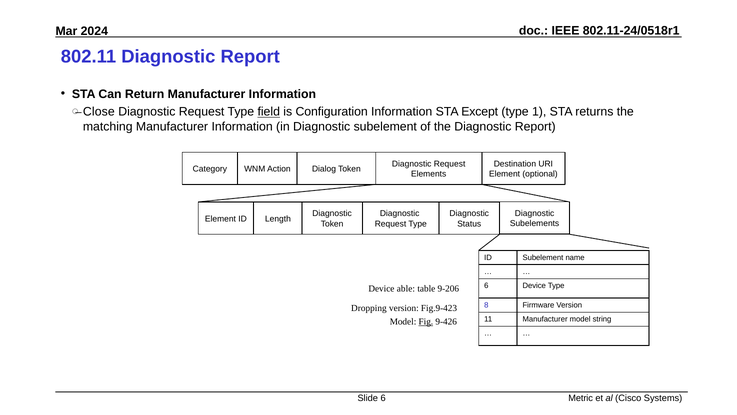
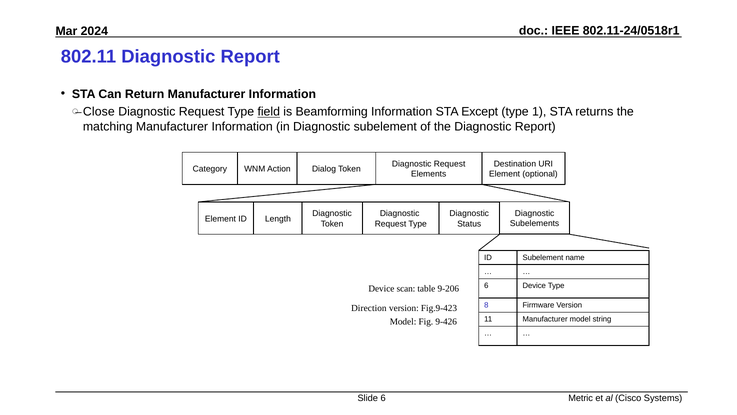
Configuration: Configuration -> Beamforming
able: able -> scan
Dropping: Dropping -> Direction
Fig underline: present -> none
